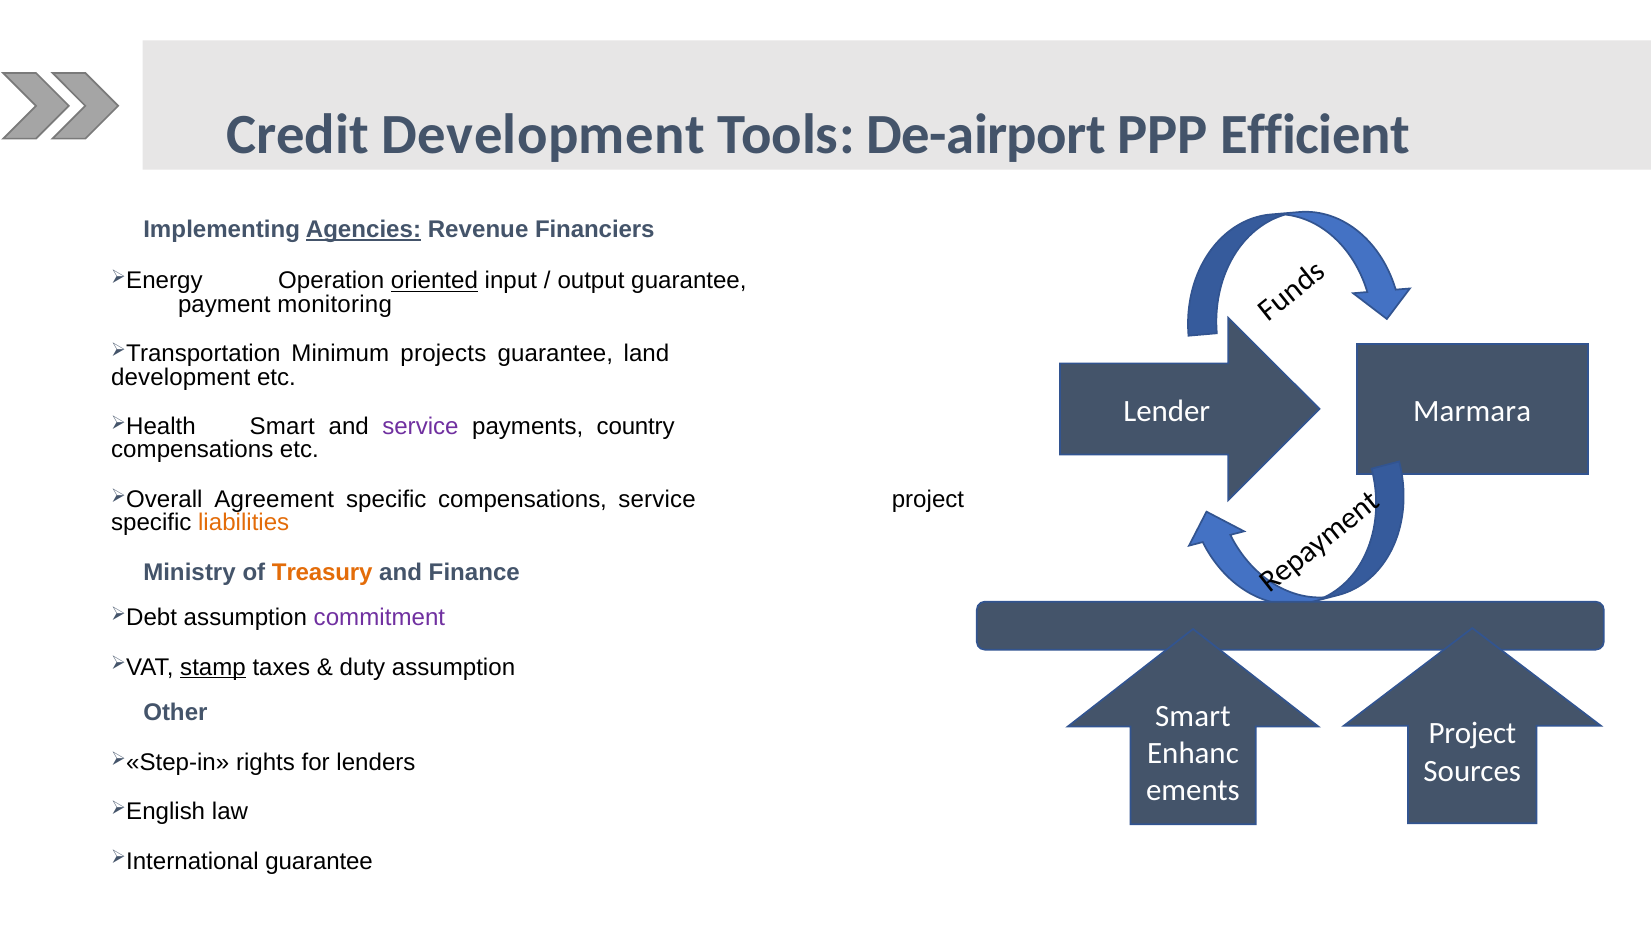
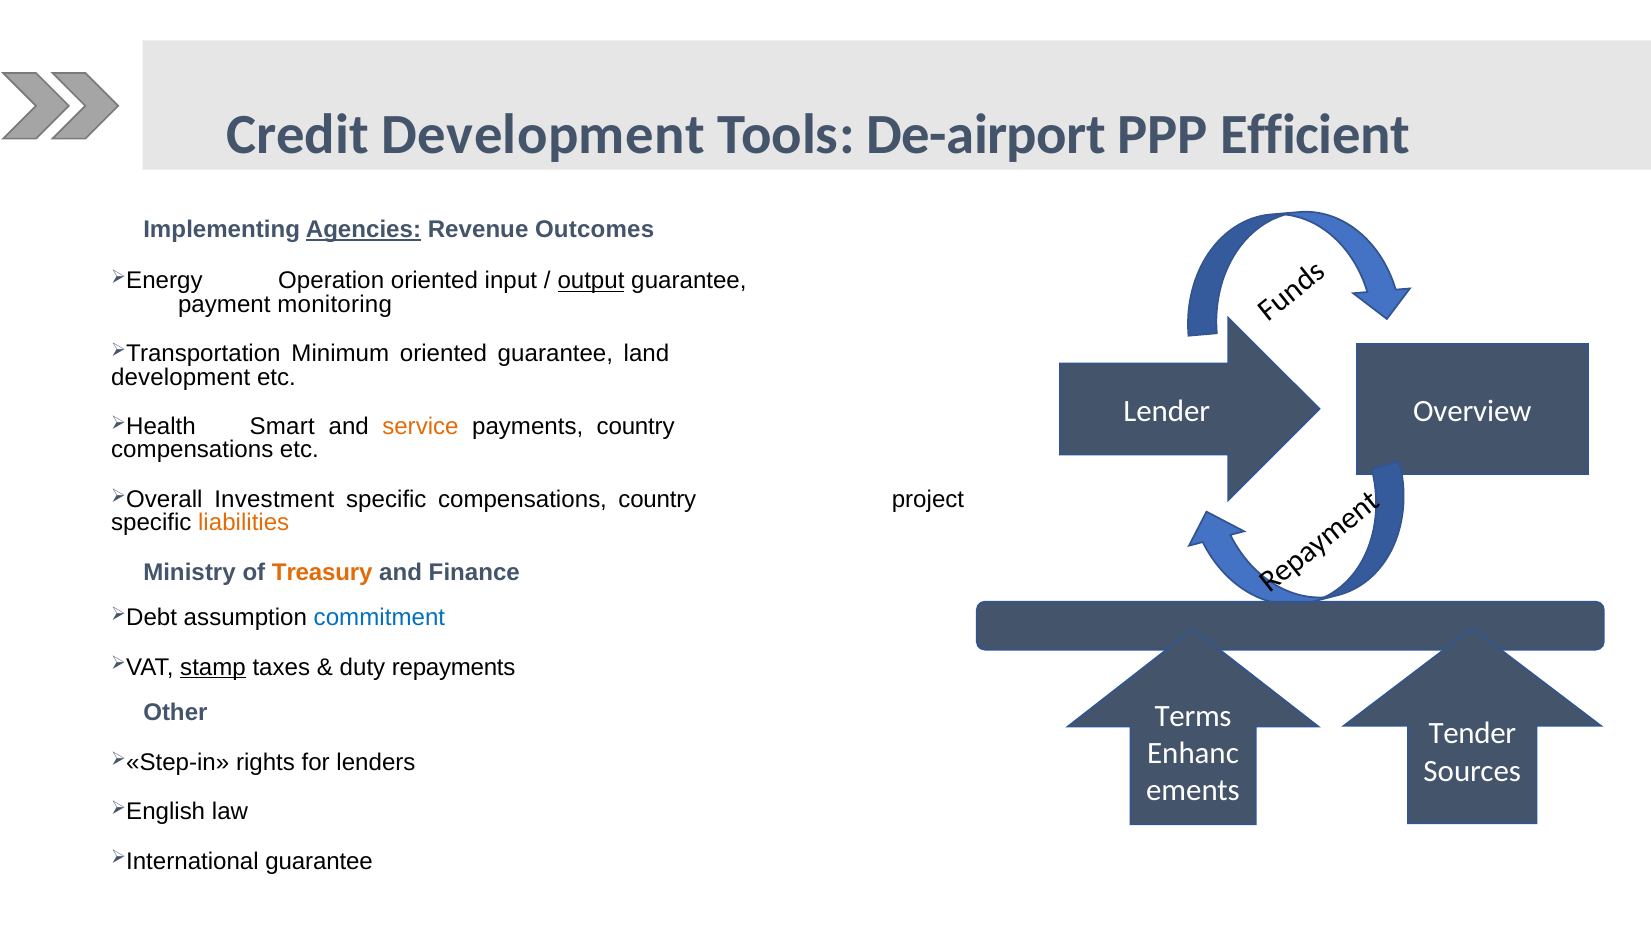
Financiers: Financiers -> Outcomes
oriented at (434, 281) underline: present -> none
output underline: none -> present
Minimum projects: projects -> oriented
Marmara: Marmara -> Overview
service at (420, 426) colour: purple -> orange
Agreement: Agreement -> Investment
compensations service: service -> country
commitment colour: purple -> blue
duty assumption: assumption -> repayments
Smart at (1193, 716): Smart -> Terms
Project at (1472, 733): Project -> Tender
